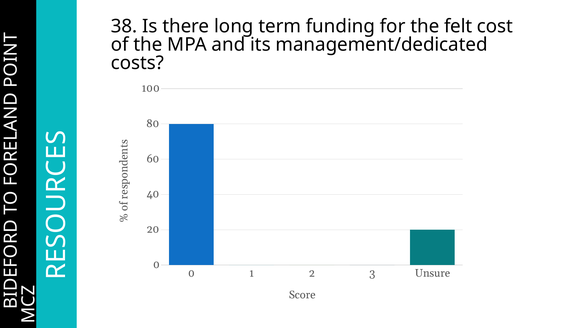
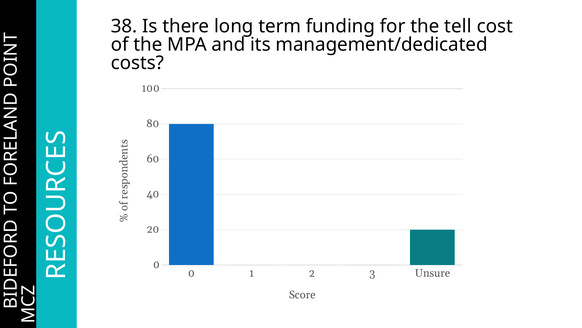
felt: felt -> tell
